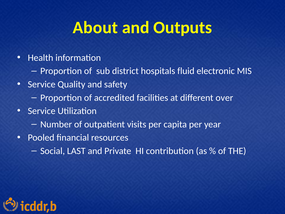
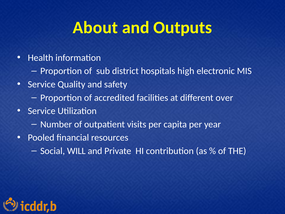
fluid: fluid -> high
LAST: LAST -> WILL
